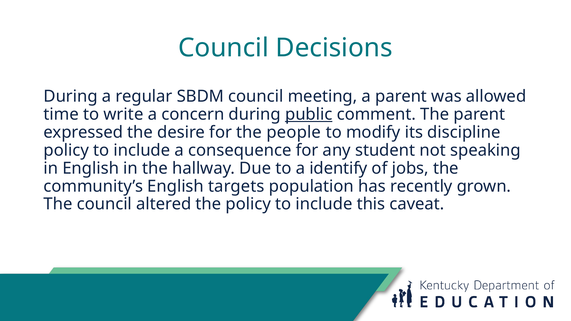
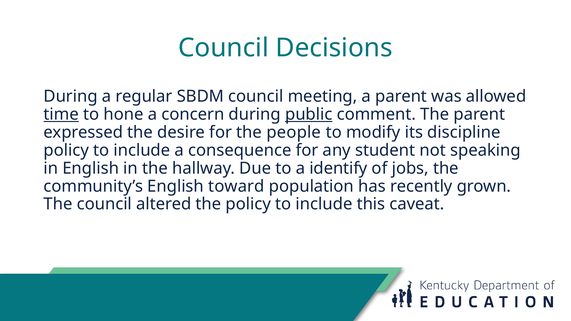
time underline: none -> present
write: write -> hone
targets: targets -> toward
